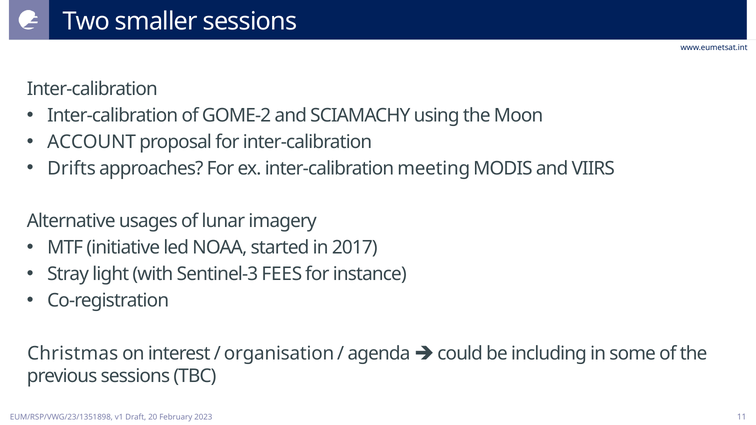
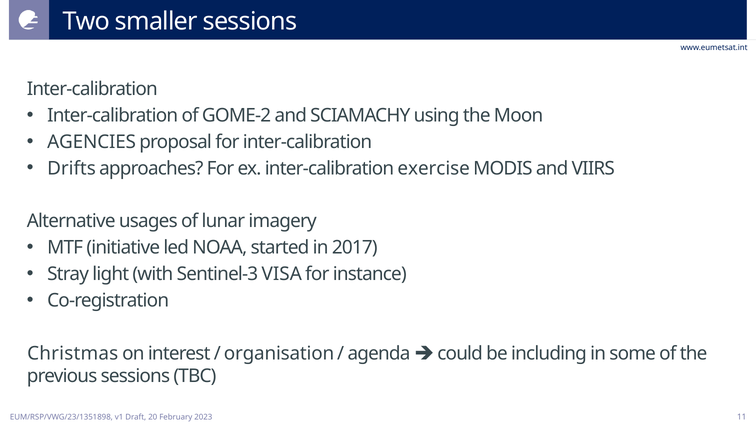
ACCOUNT: ACCOUNT -> AGENCIES
meeting: meeting -> exercise
FEES: FEES -> VISA
